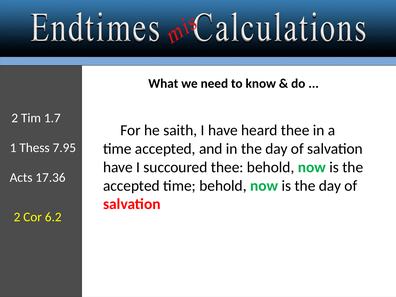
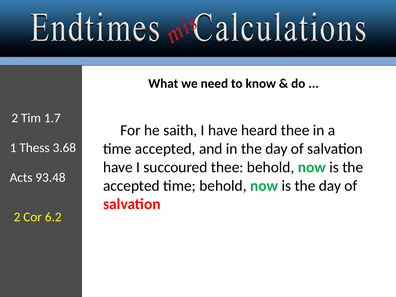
7.95: 7.95 -> 3.68
17.36: 17.36 -> 93.48
